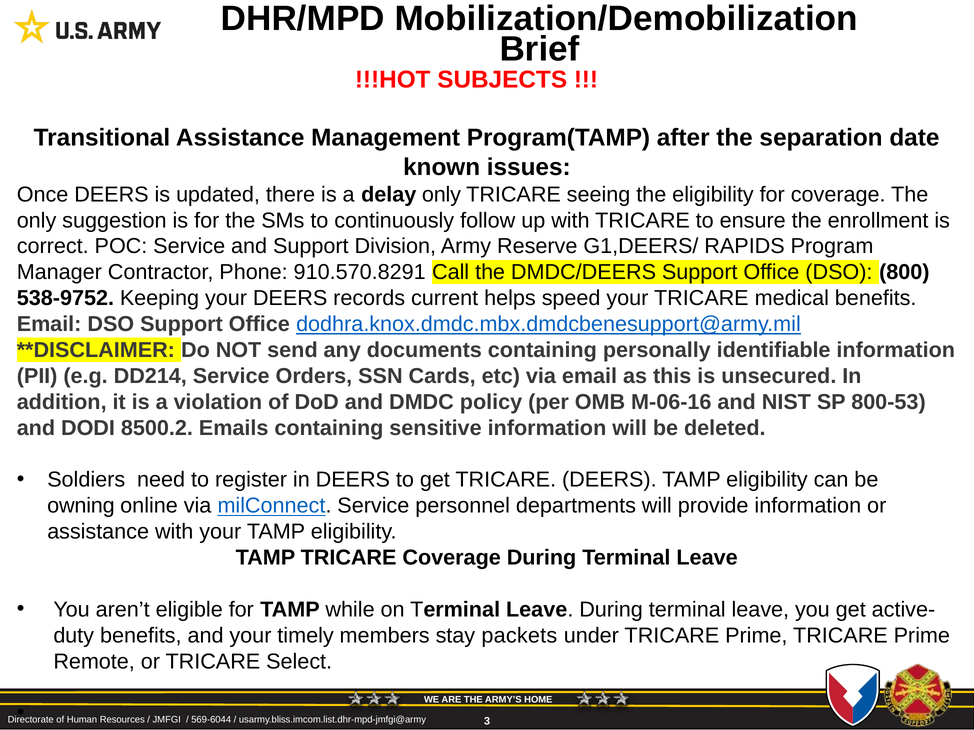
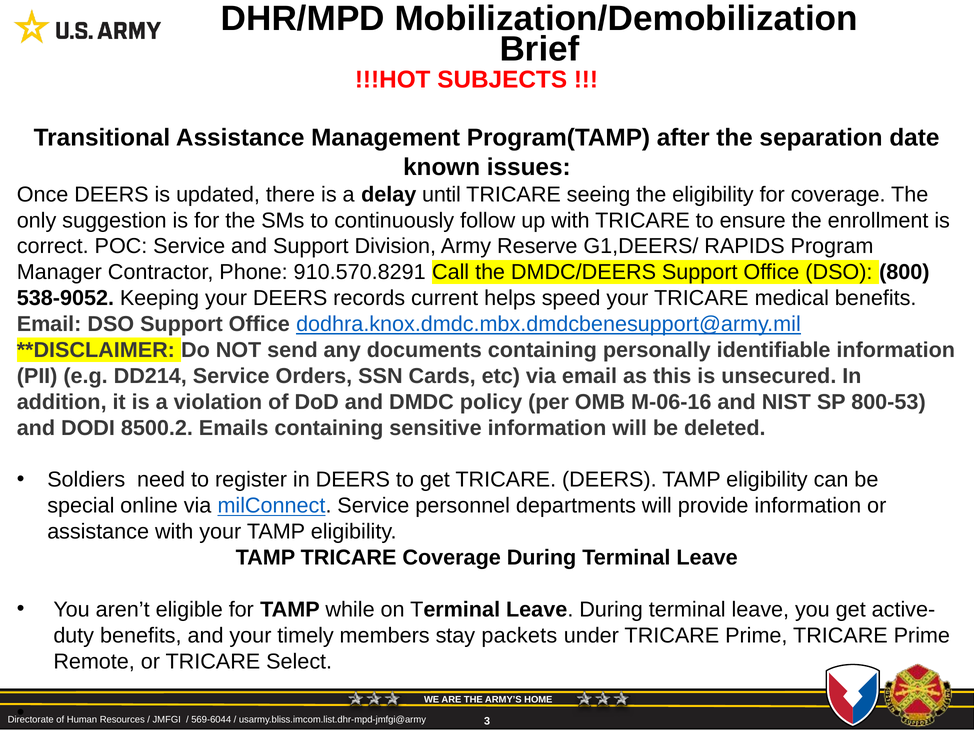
delay only: only -> until
538-9752: 538-9752 -> 538-9052
owning: owning -> special
